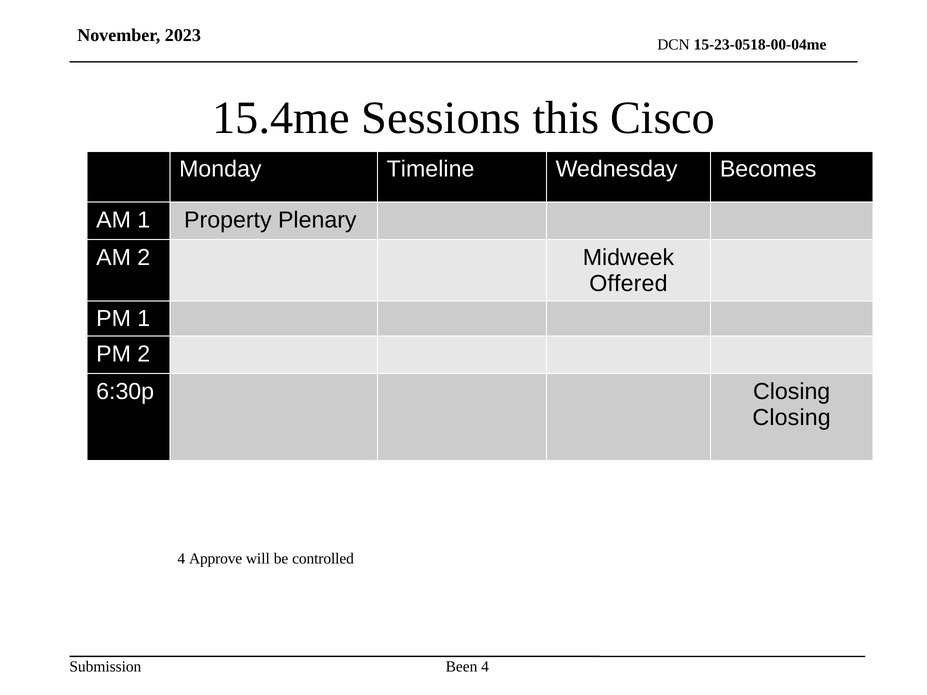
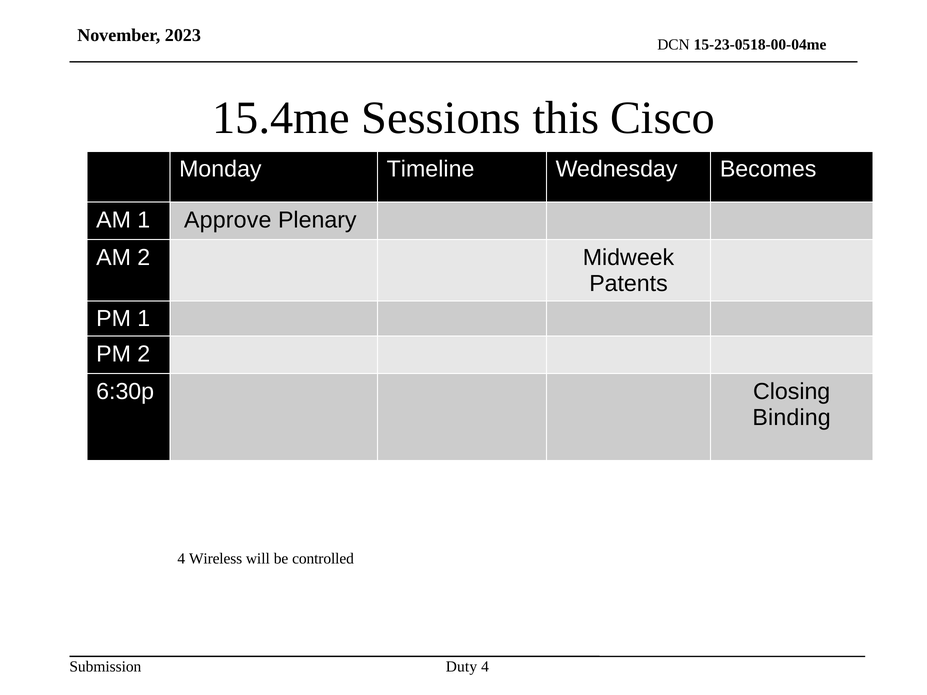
Property: Property -> Approve
Offered: Offered -> Patents
Closing at (792, 418): Closing -> Binding
Approve: Approve -> Wireless
Been: Been -> Duty
